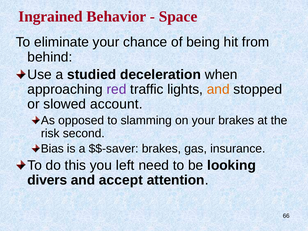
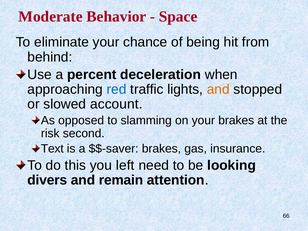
Ingrained: Ingrained -> Moderate
studied: studied -> percent
red colour: purple -> blue
Bias: Bias -> Text
accept: accept -> remain
